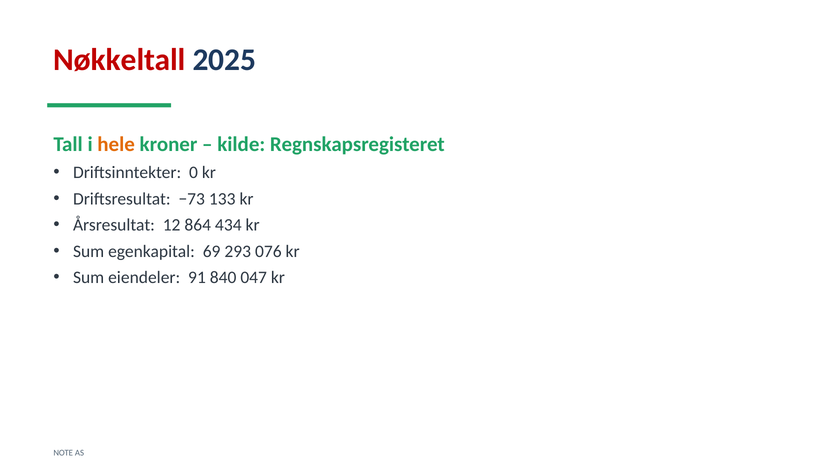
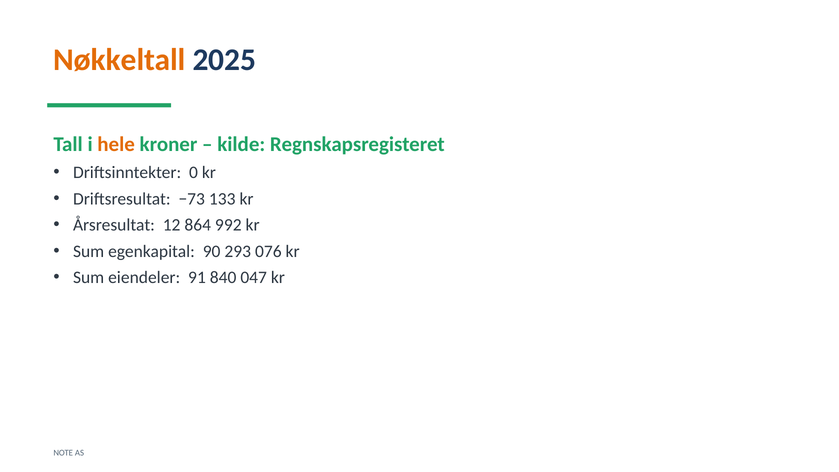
Nøkkeltall colour: red -> orange
434: 434 -> 992
69: 69 -> 90
